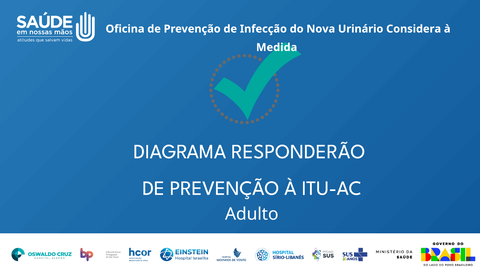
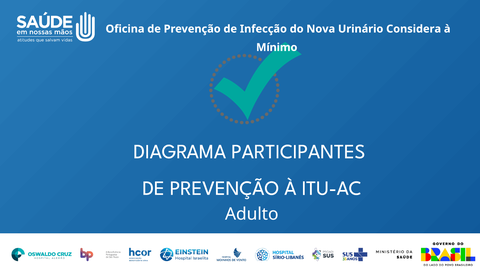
Medida: Medida -> Mínimo
RESPONDERÃO: RESPONDERÃO -> PARTICIPANTES
